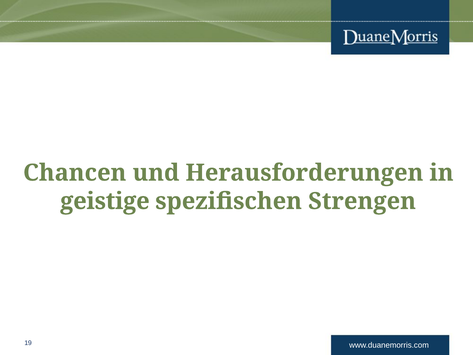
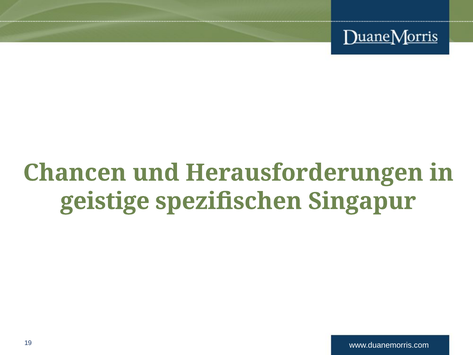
Strengen: Strengen -> Singapur
